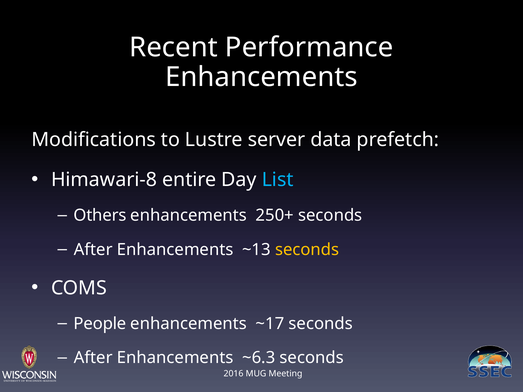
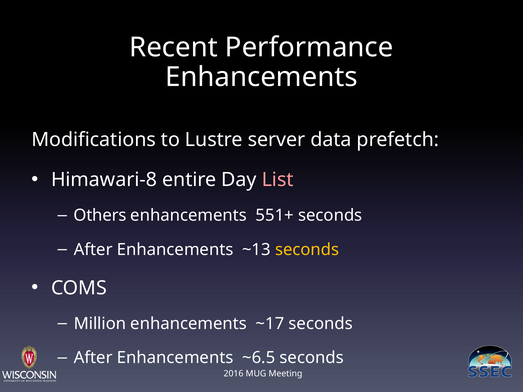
List colour: light blue -> pink
250+: 250+ -> 551+
People: People -> Million
~6.3: ~6.3 -> ~6.5
